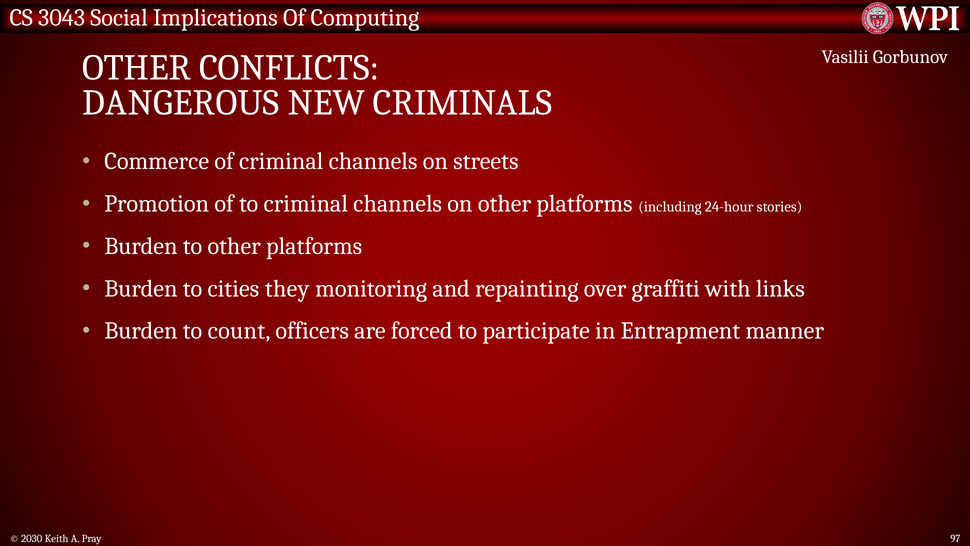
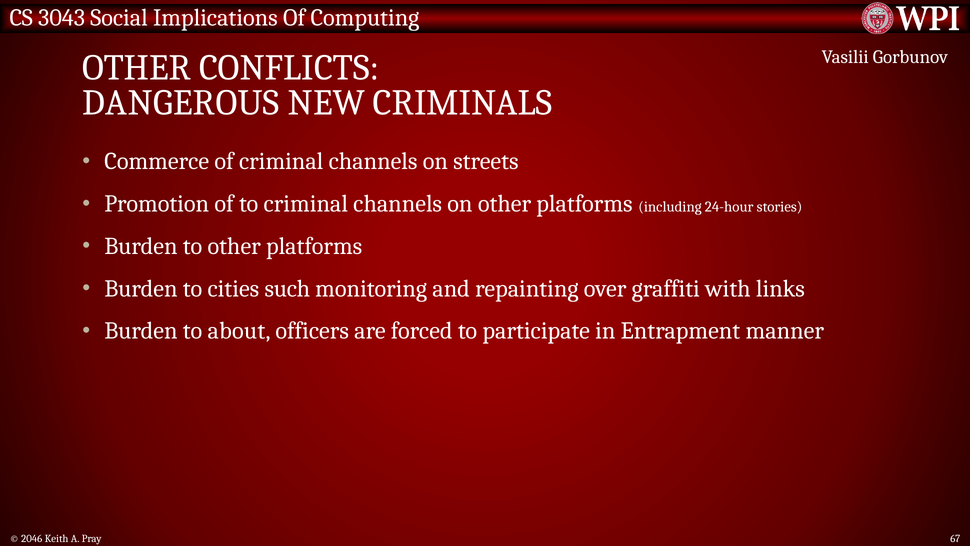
they: they -> such
count: count -> about
2030: 2030 -> 2046
97: 97 -> 67
